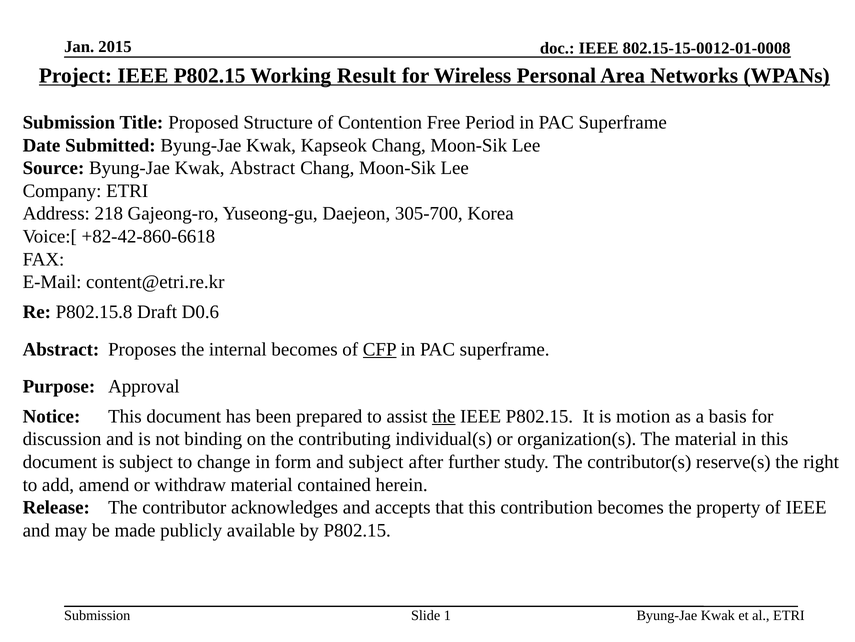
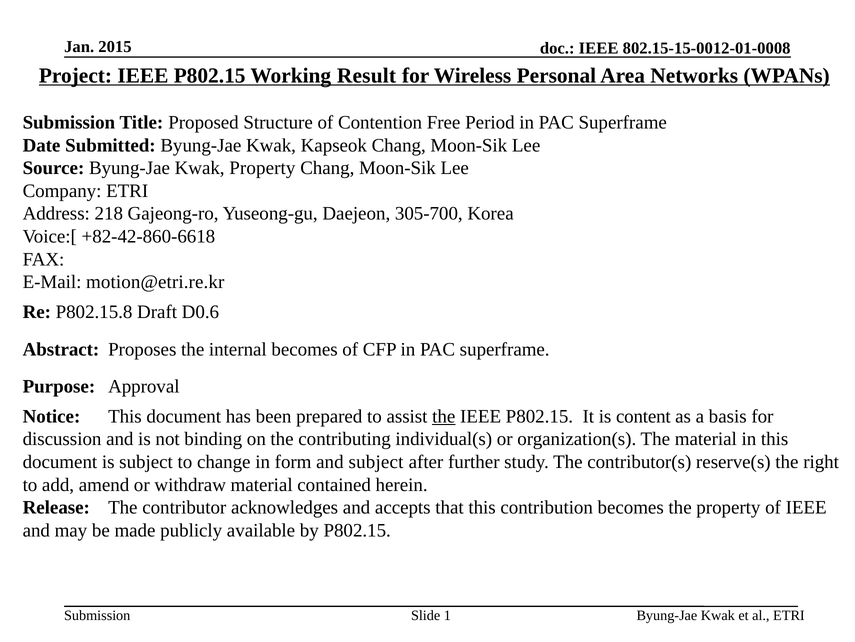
Kwak Abstract: Abstract -> Property
content@etri.re.kr: content@etri.re.kr -> motion@etri.re.kr
CFP underline: present -> none
motion: motion -> content
